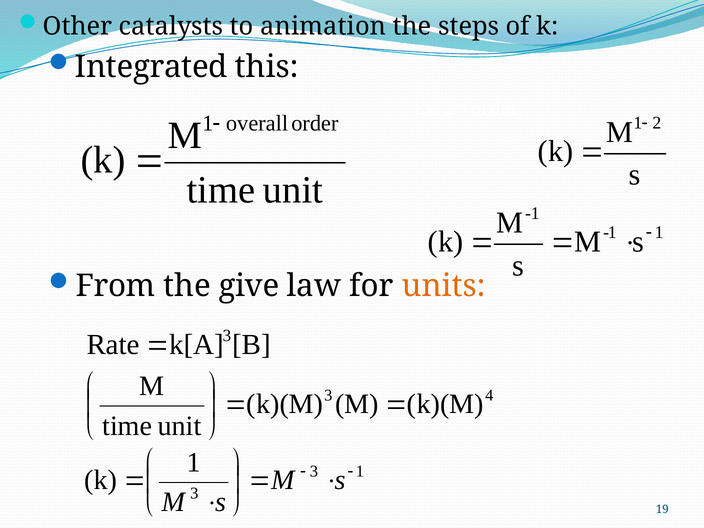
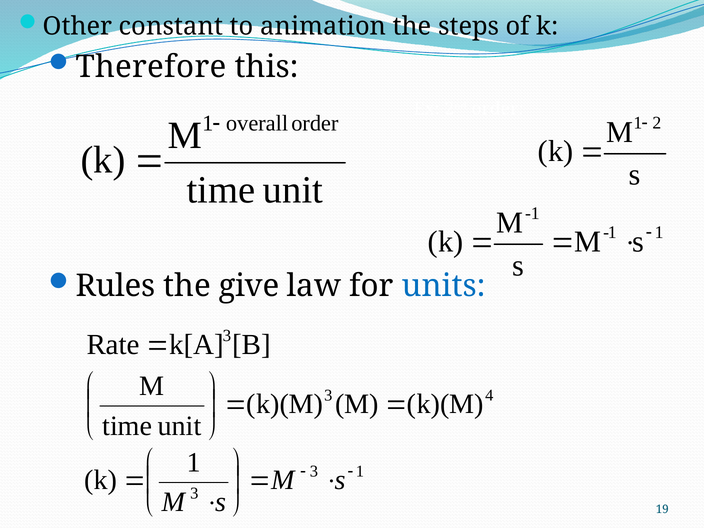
catalysts: catalysts -> constant
Integrated: Integrated -> Therefore
From: From -> Rules
units colour: orange -> blue
